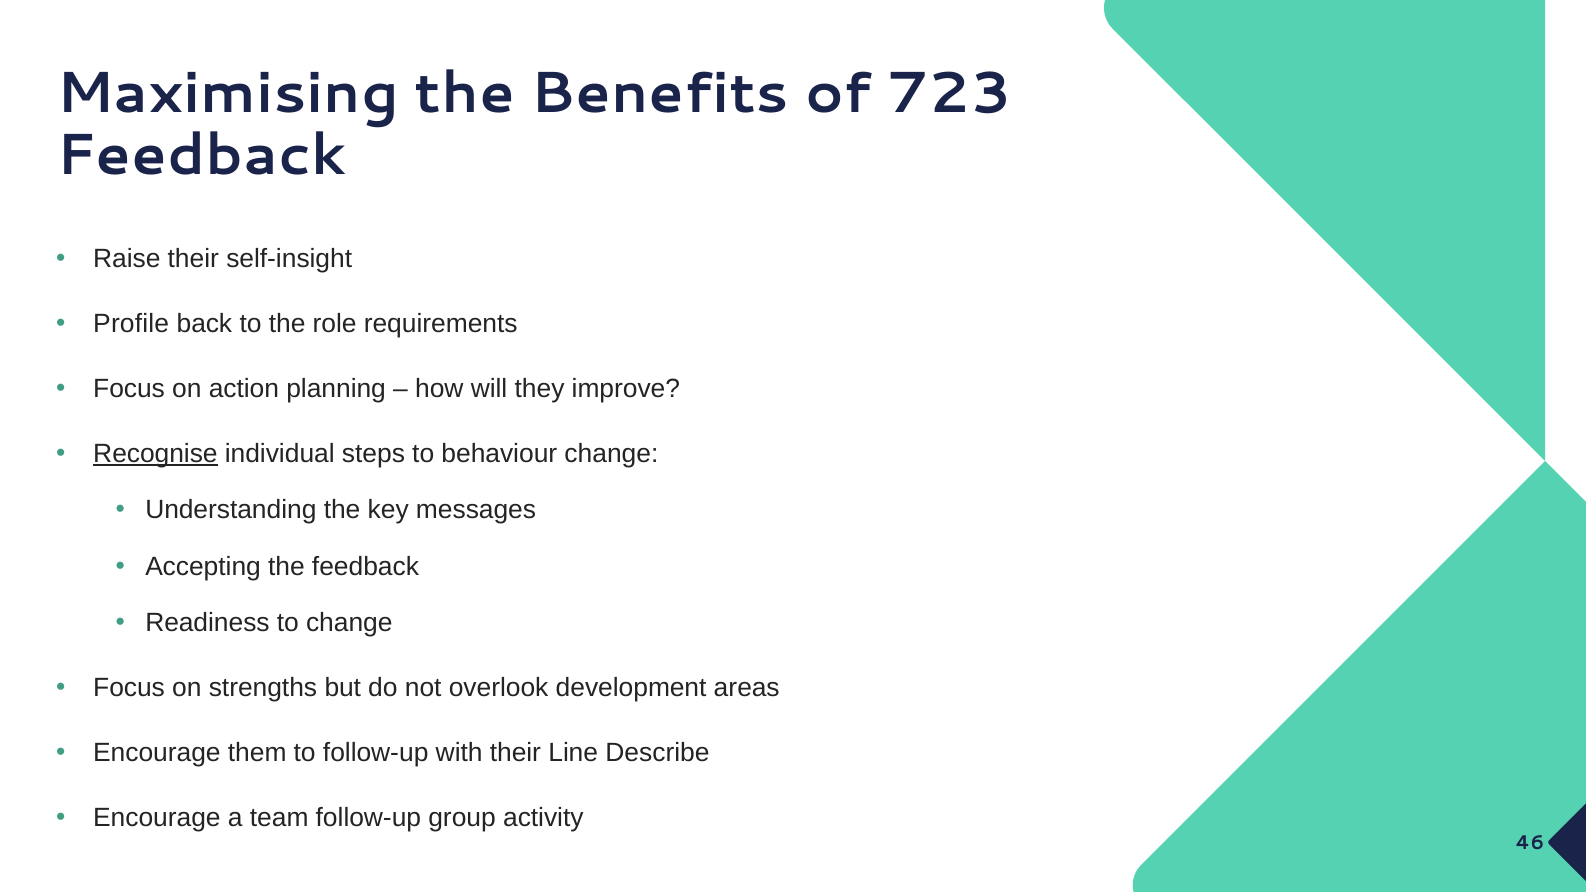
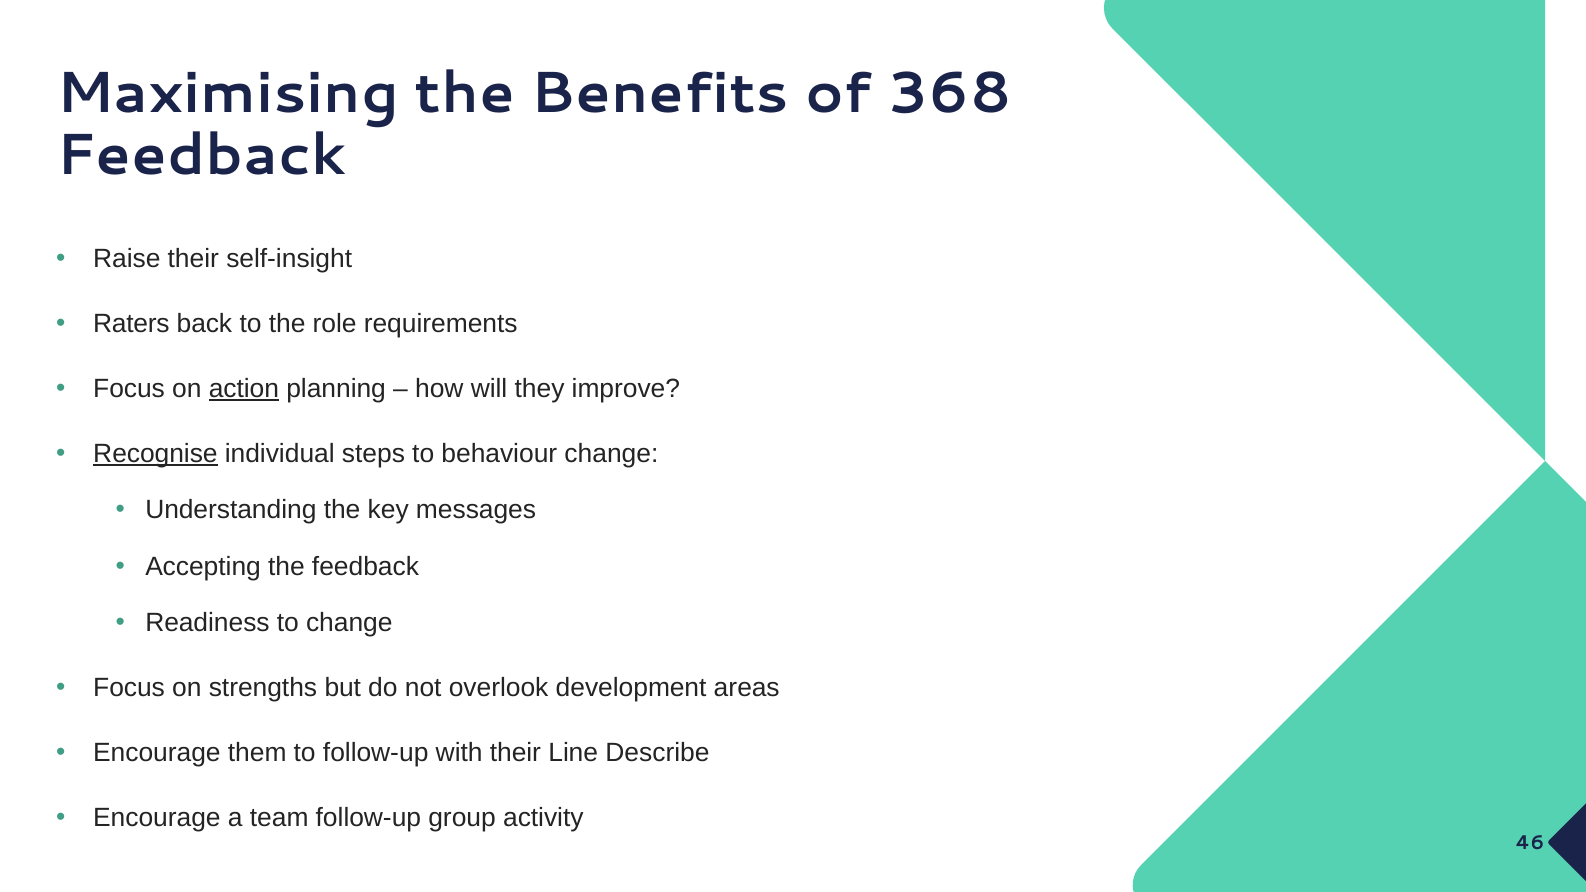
723: 723 -> 368
Profile: Profile -> Raters
action underline: none -> present
